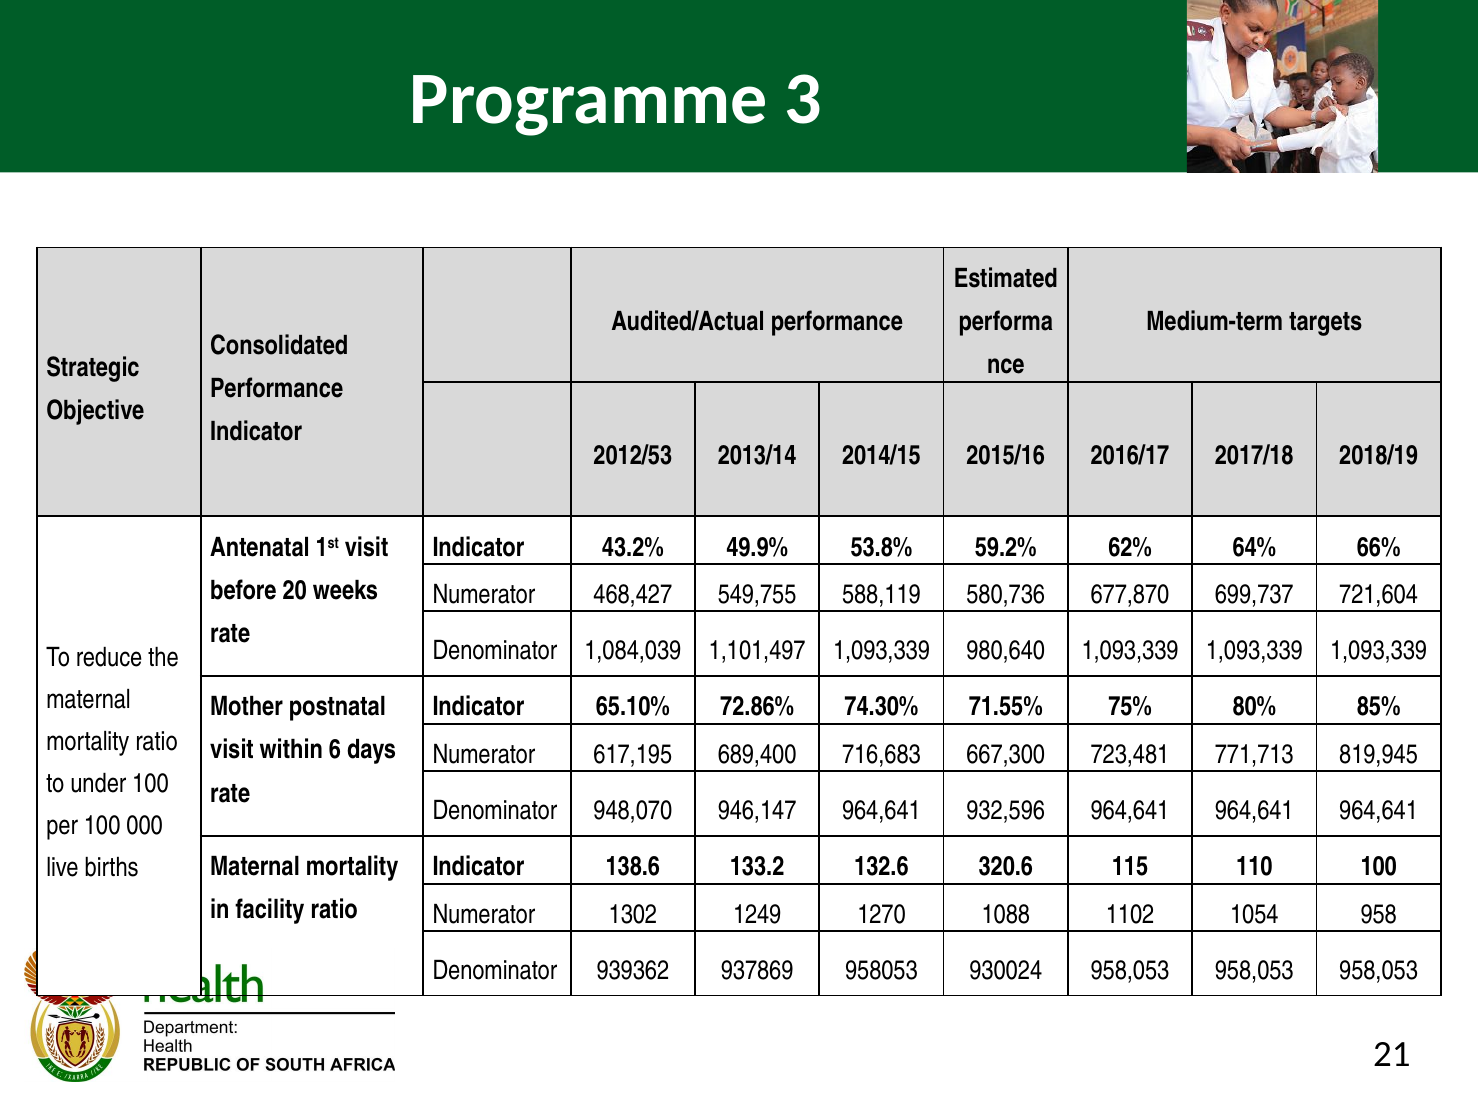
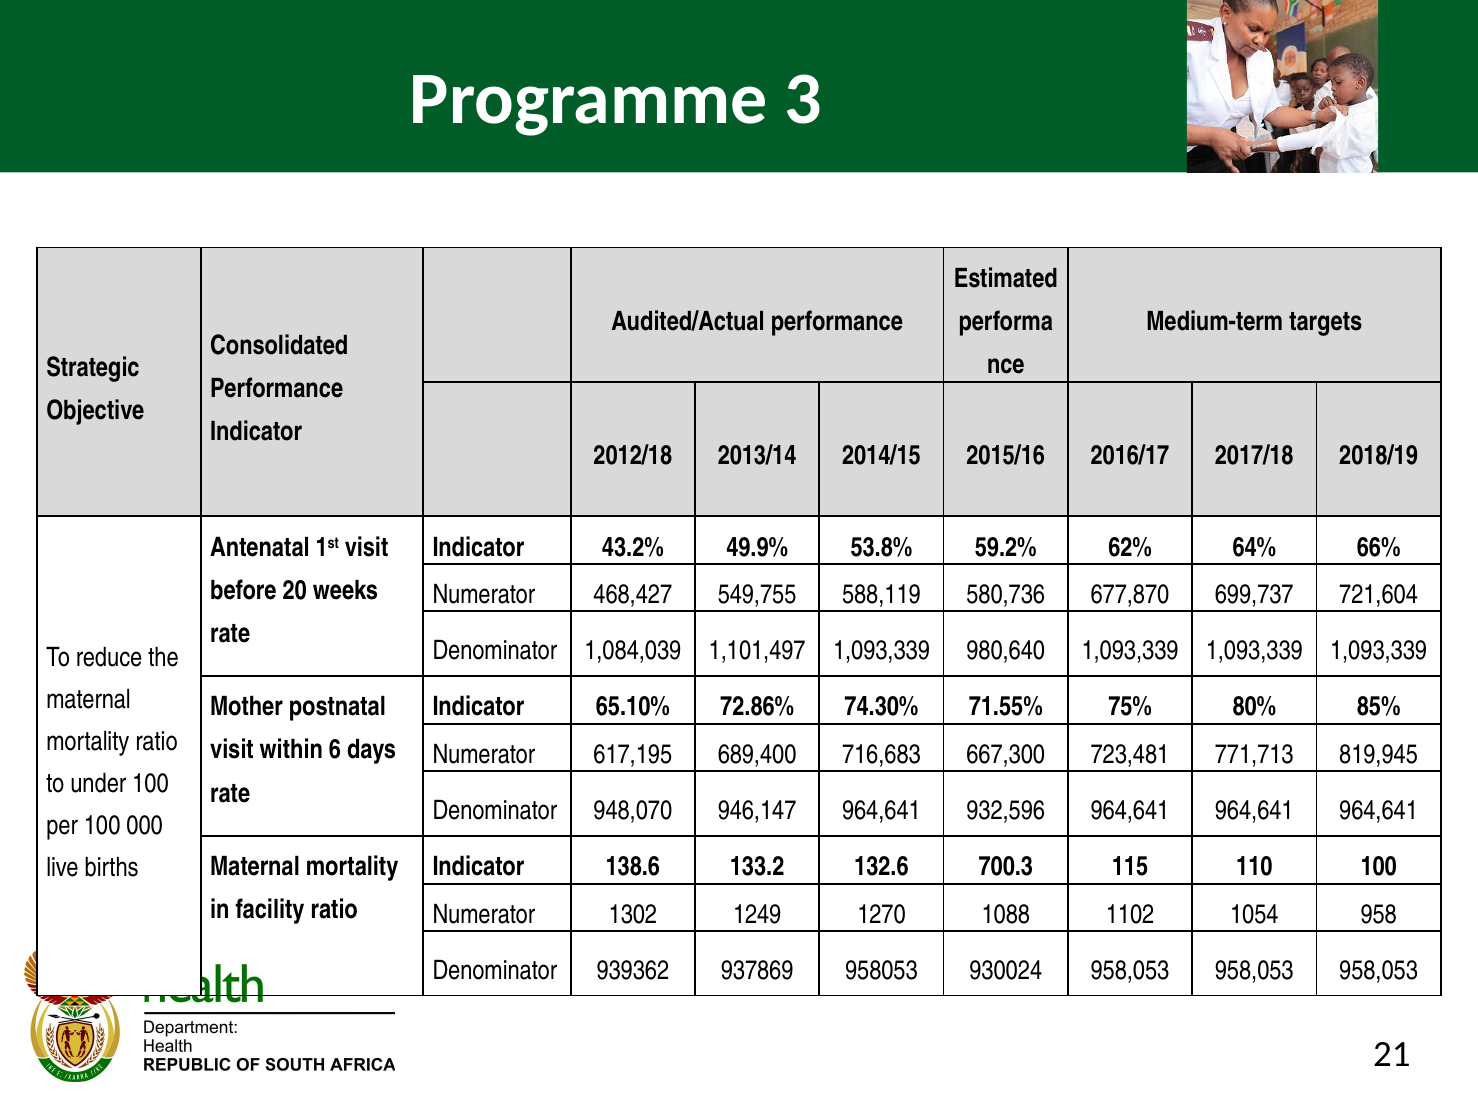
2012/53: 2012/53 -> 2012/18
320.6: 320.6 -> 700.3
